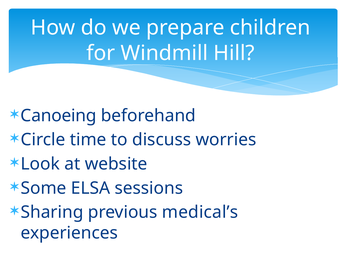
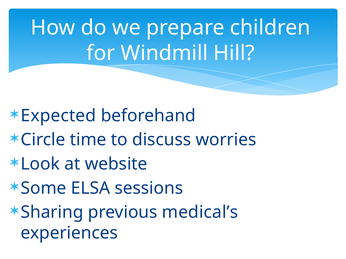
Canoeing: Canoeing -> Expected
